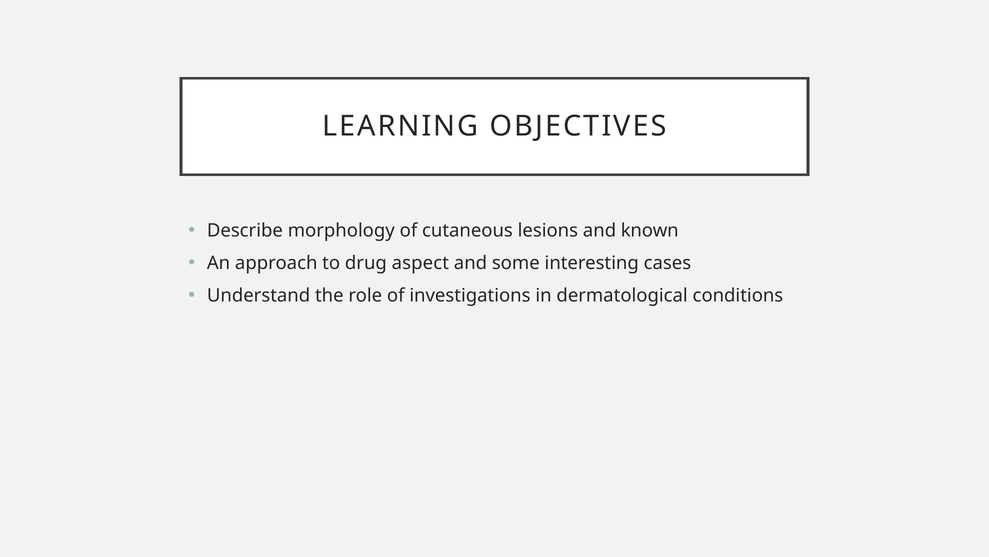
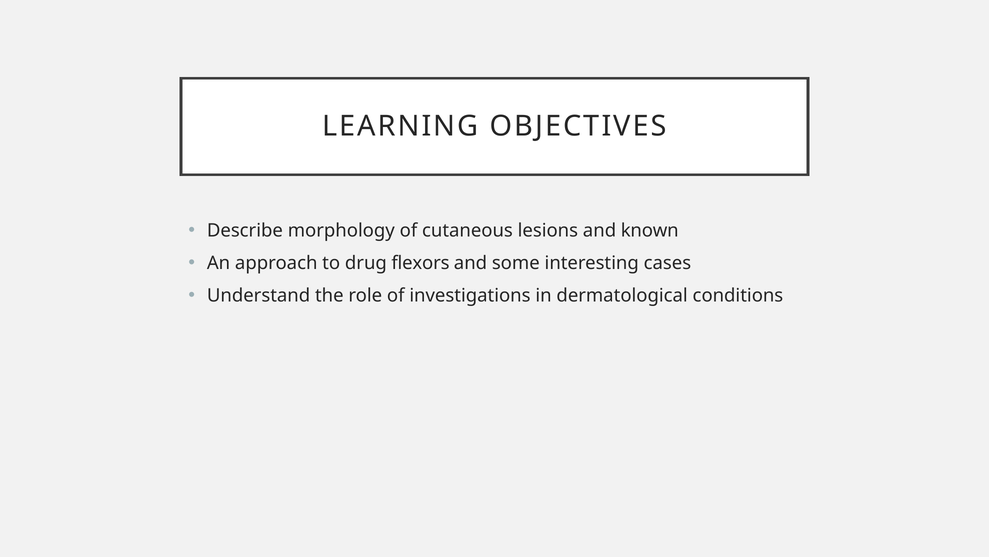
aspect: aspect -> flexors
